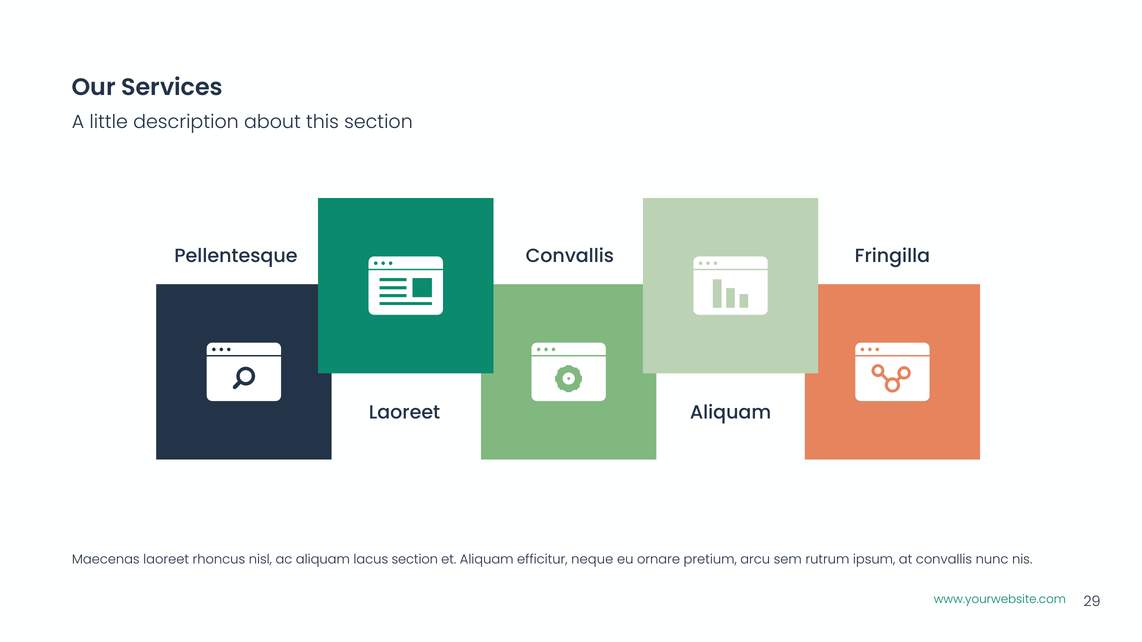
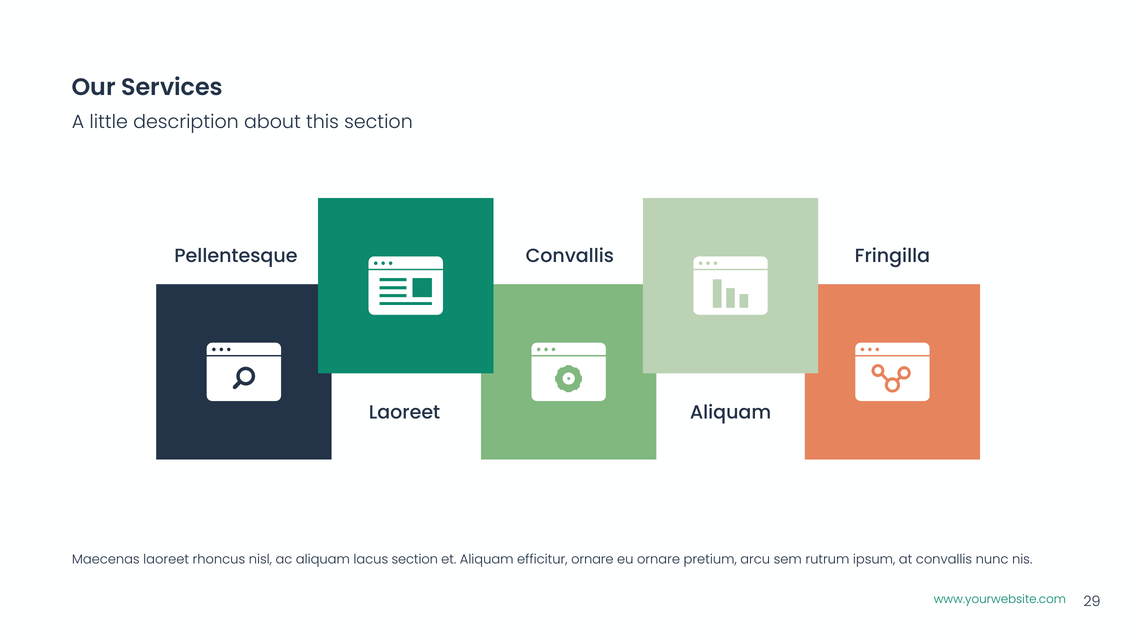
efficitur neque: neque -> ornare
